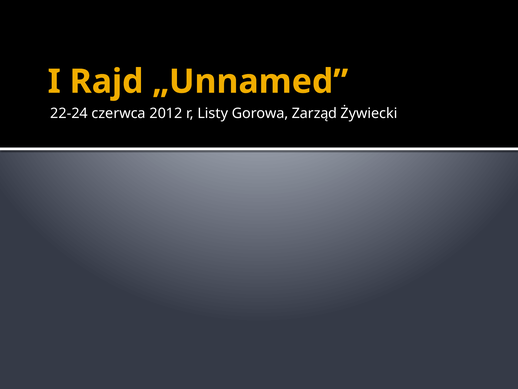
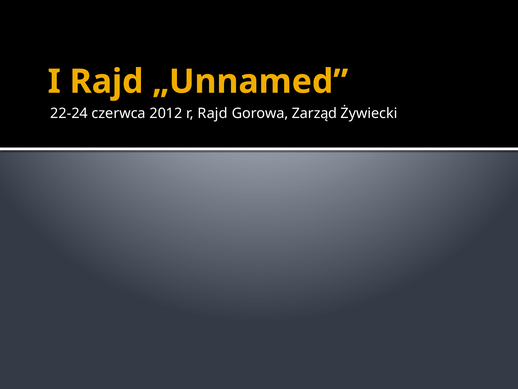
r Listy: Listy -> Rajd
